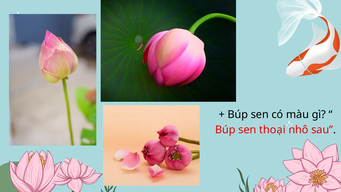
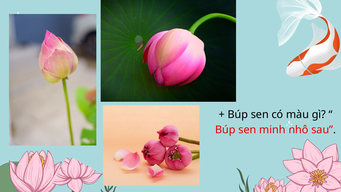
thoại: thoại -> minh
